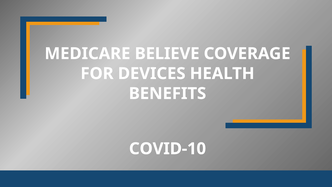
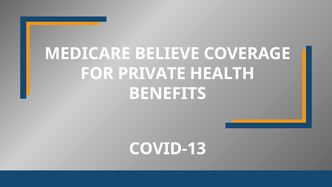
DEVICES: DEVICES -> PRIVATE
COVID-10: COVID-10 -> COVID-13
